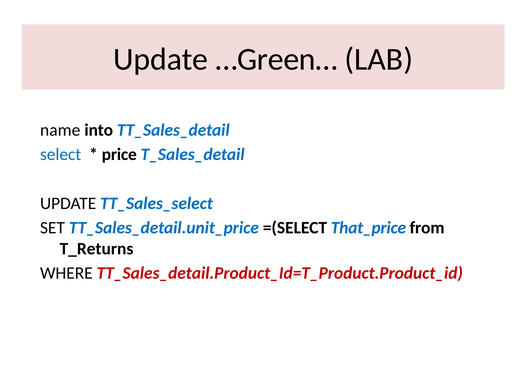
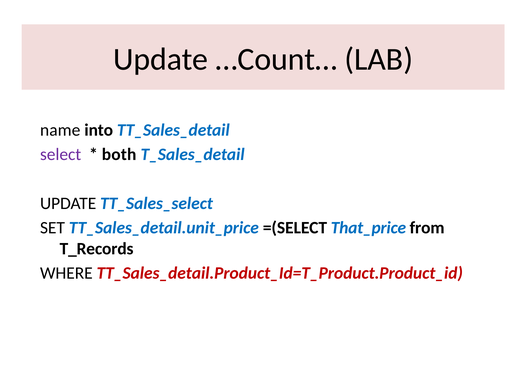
…Green…: …Green… -> …Count…
select colour: blue -> purple
price: price -> both
T_Returns: T_Returns -> T_Records
